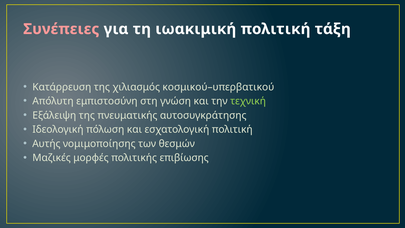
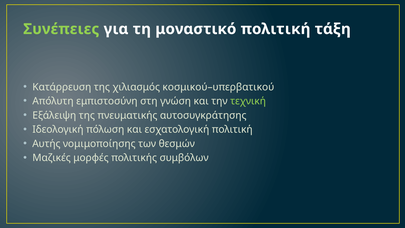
Συνέπειες colour: pink -> light green
ιωακιμική: ιωακιμική -> μοναστικό
επιβίωσης: επιβίωσης -> συμβόλων
